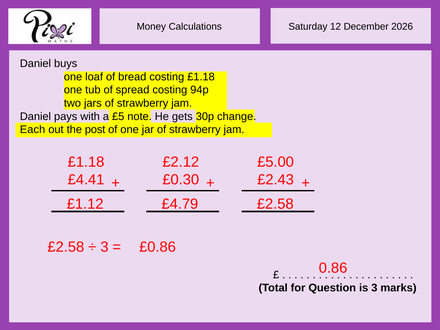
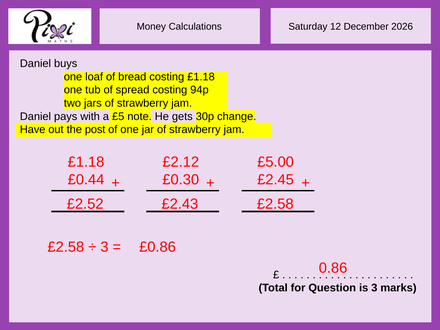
Each: Each -> Have
£4.41: £4.41 -> £0.44
£2.43: £2.43 -> £2.45
£1.12: £1.12 -> £2.52
£4.79: £4.79 -> £2.43
